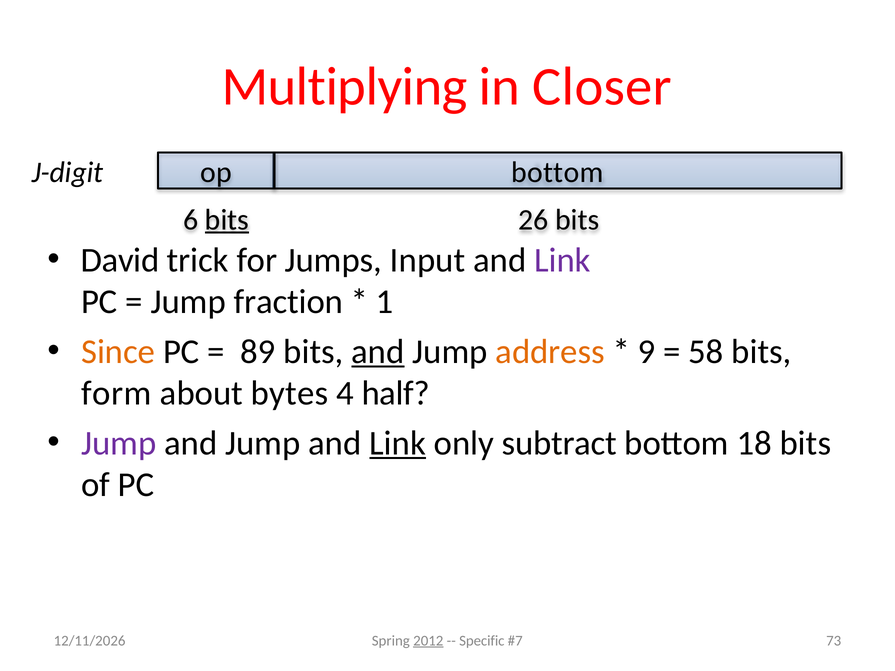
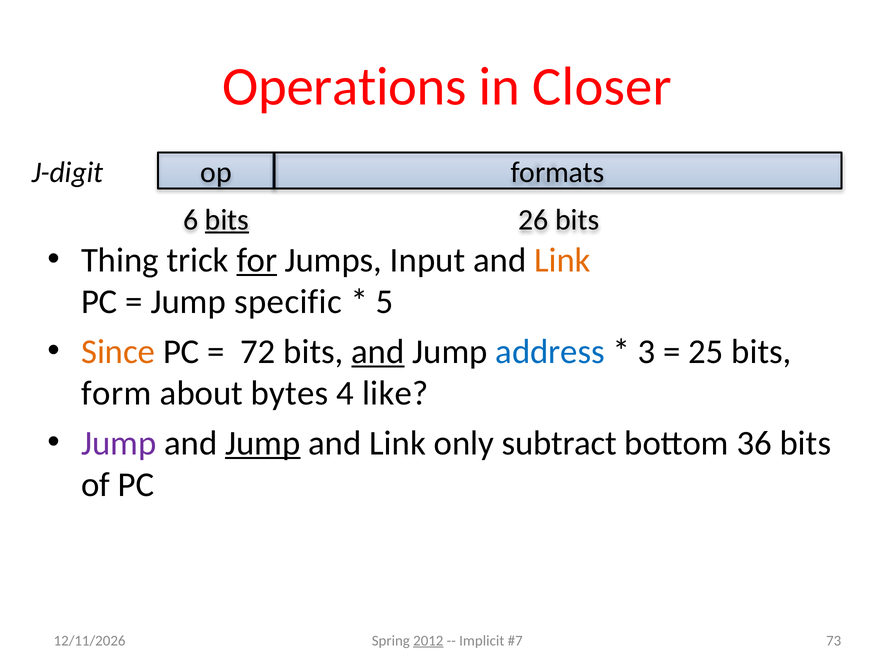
Multiplying: Multiplying -> Operations
bottom at (557, 173): bottom -> formats
David: David -> Thing
for underline: none -> present
Link at (562, 260) colour: purple -> orange
fraction: fraction -> specific
1: 1 -> 5
89: 89 -> 72
address colour: orange -> blue
9: 9 -> 3
58: 58 -> 25
half: half -> like
Jump at (263, 443) underline: none -> present
Link at (398, 443) underline: present -> none
18: 18 -> 36
Specific: Specific -> Implicit
